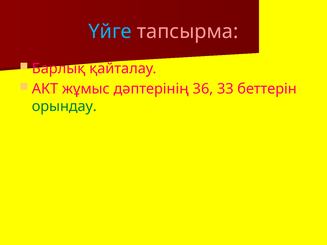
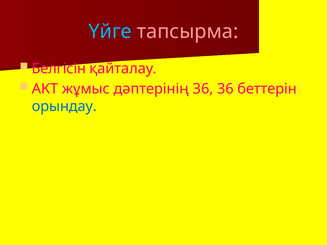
Барлық: Барлық -> Белгісін
36 33: 33 -> 36
орындау colour: green -> blue
